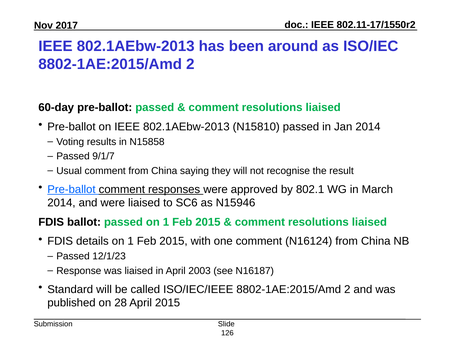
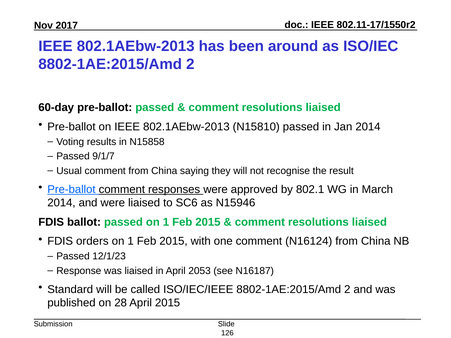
details: details -> orders
2003: 2003 -> 2053
